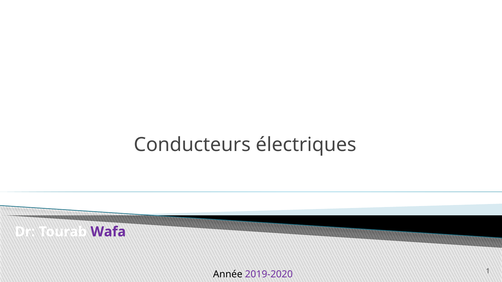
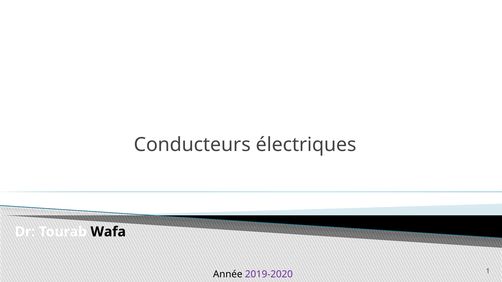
Wafa colour: purple -> black
